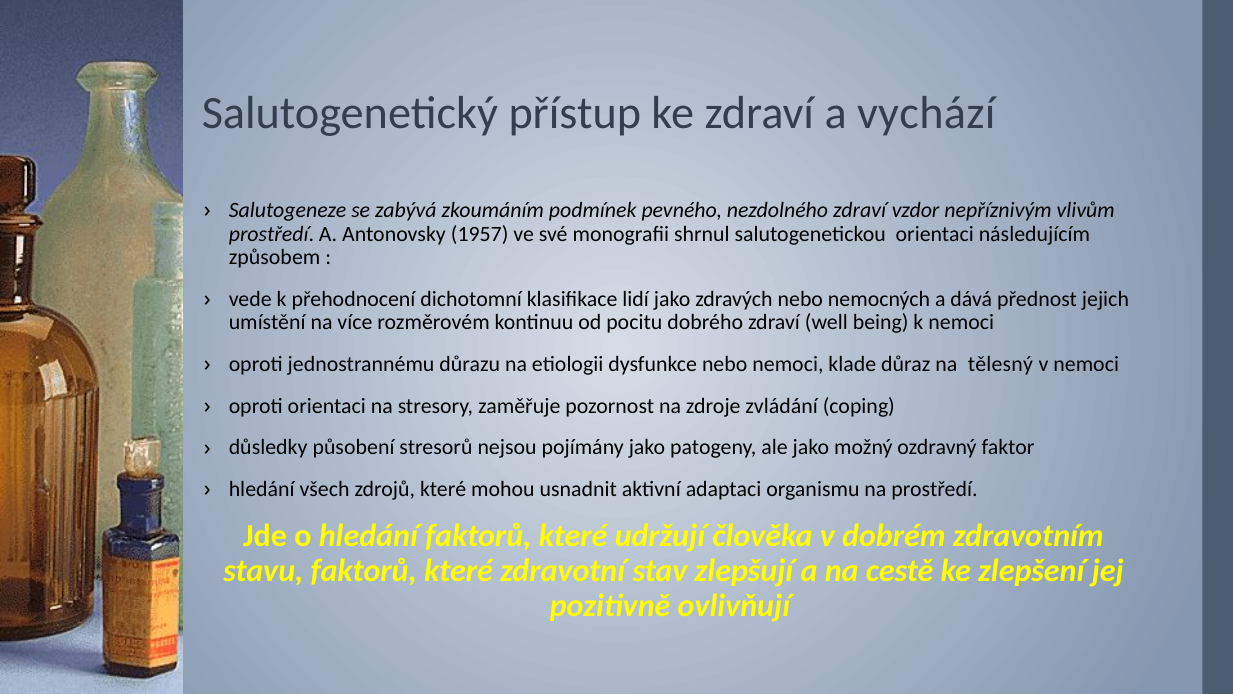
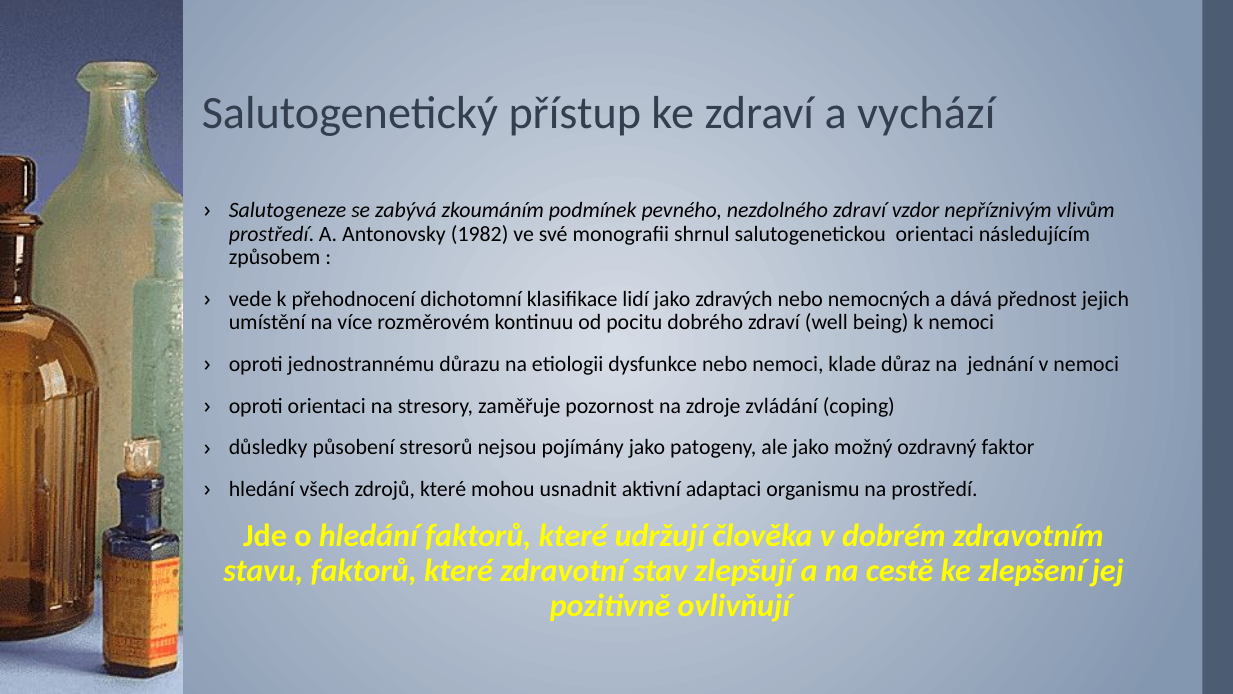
1957: 1957 -> 1982
tělesný: tělesný -> jednání
